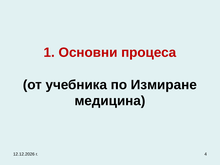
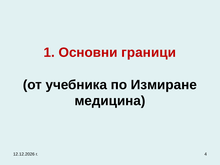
процеса: процеса -> граници
